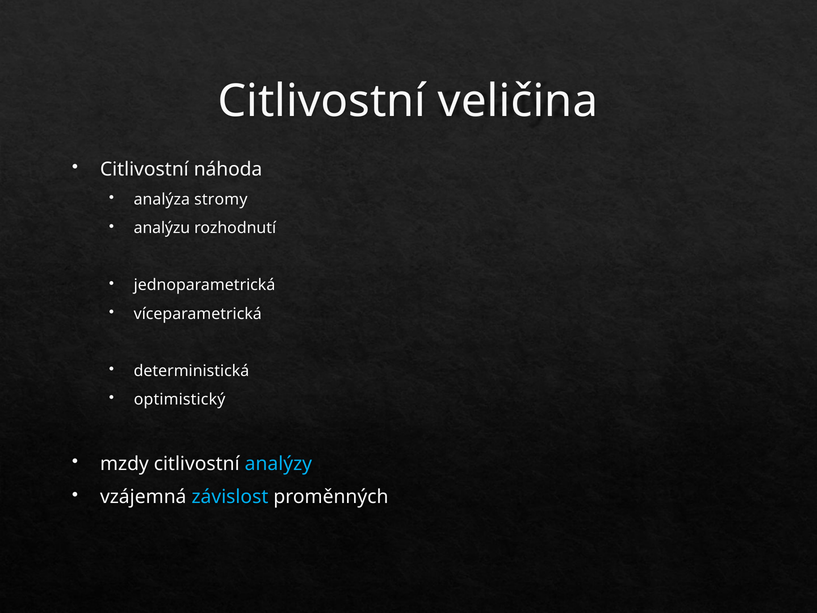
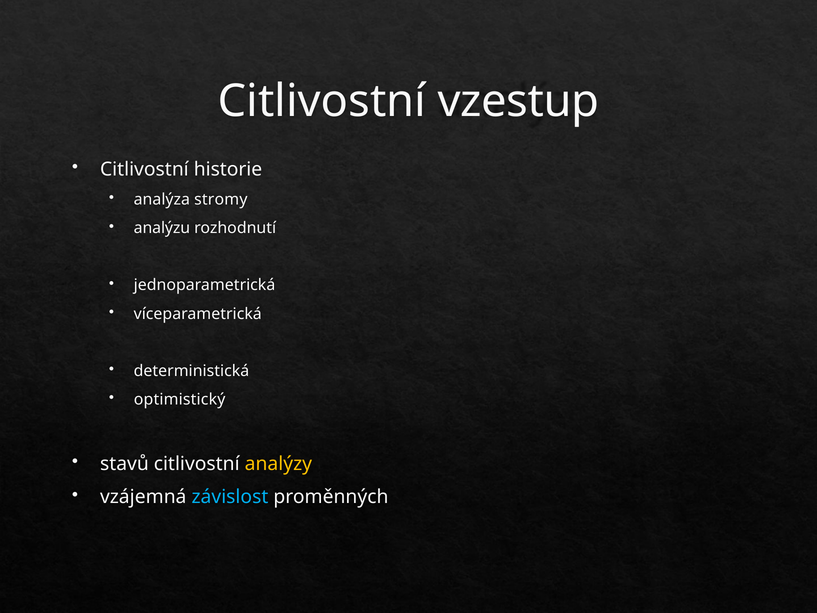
veličina: veličina -> vzestup
náhoda: náhoda -> historie
mzdy: mzdy -> stavů
analýzy colour: light blue -> yellow
